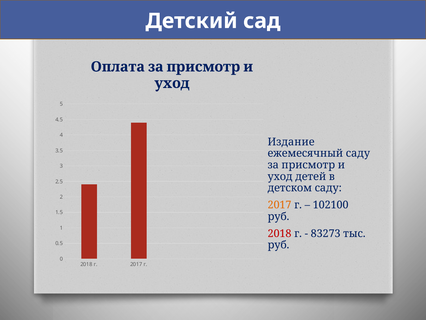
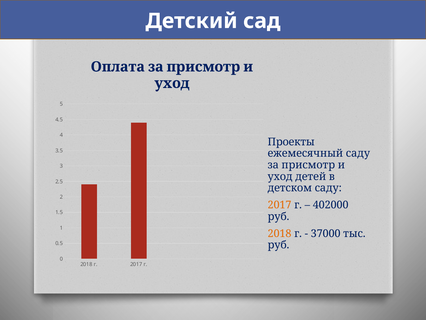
Издание: Издание -> Проекты
102100: 102100 -> 402000
2018 at (280, 233) colour: red -> orange
83273: 83273 -> 37000
